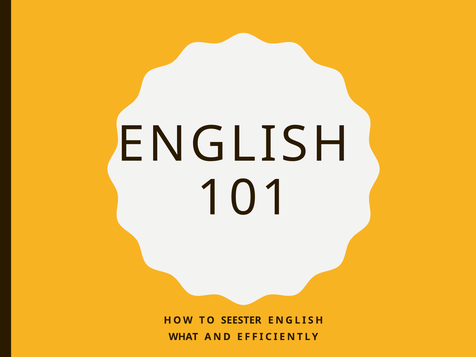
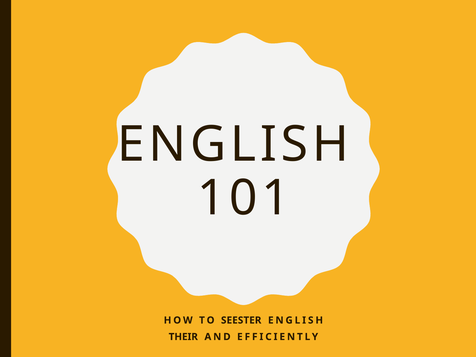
WHAT: WHAT -> THEIR
